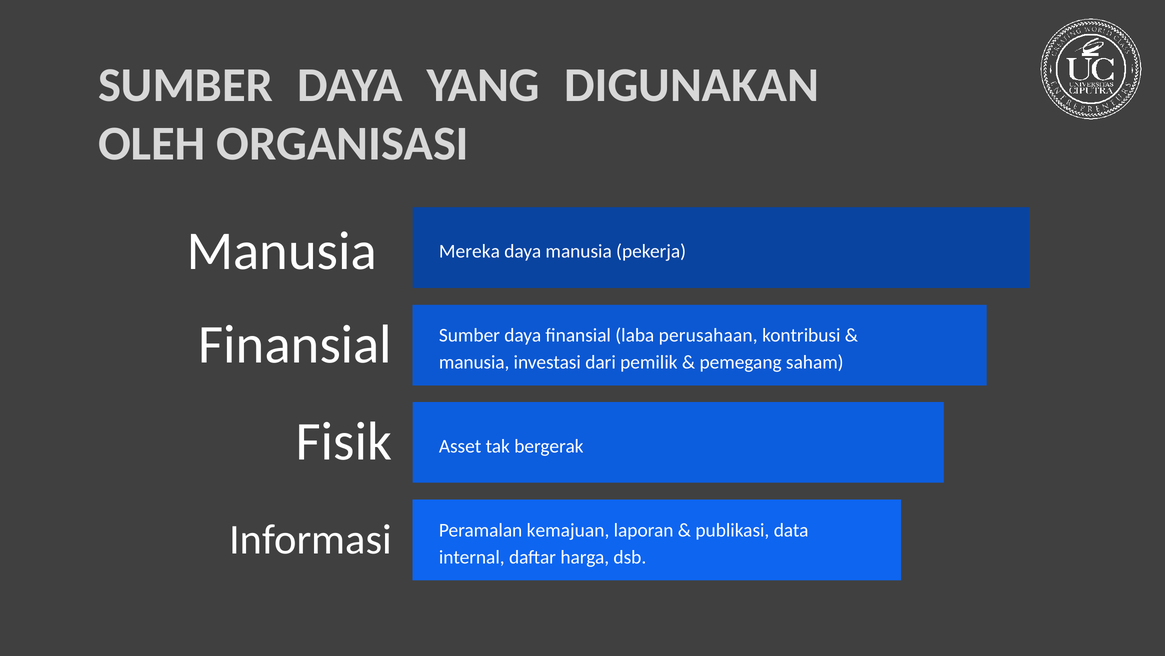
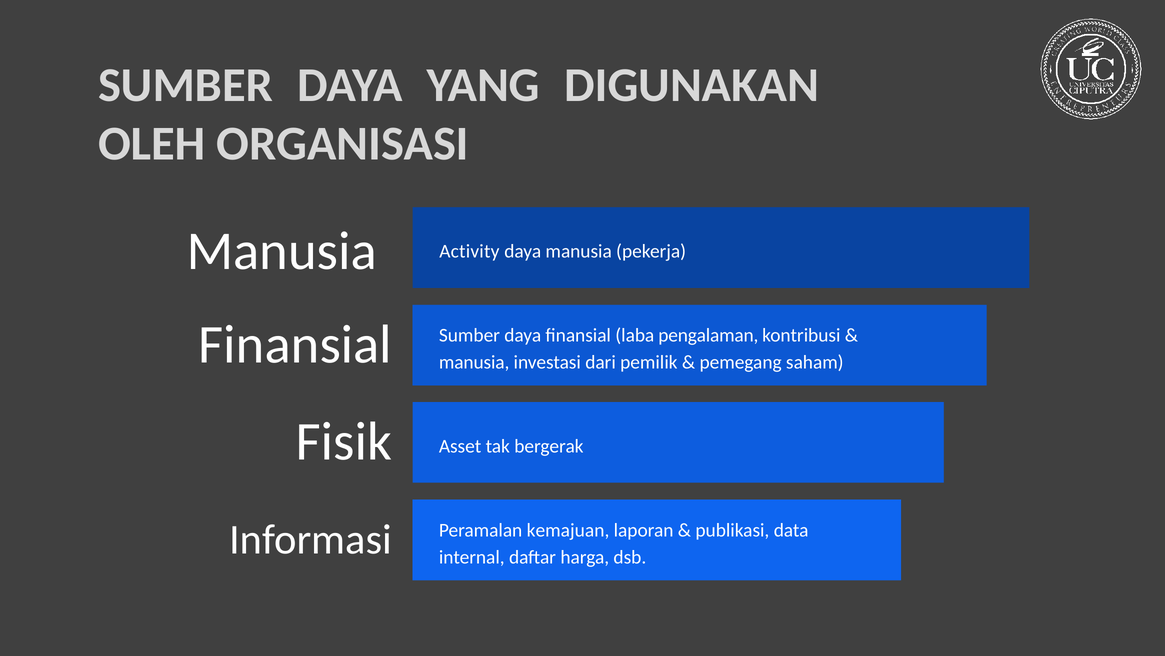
Mereka: Mereka -> Activity
perusahaan: perusahaan -> pengalaman
